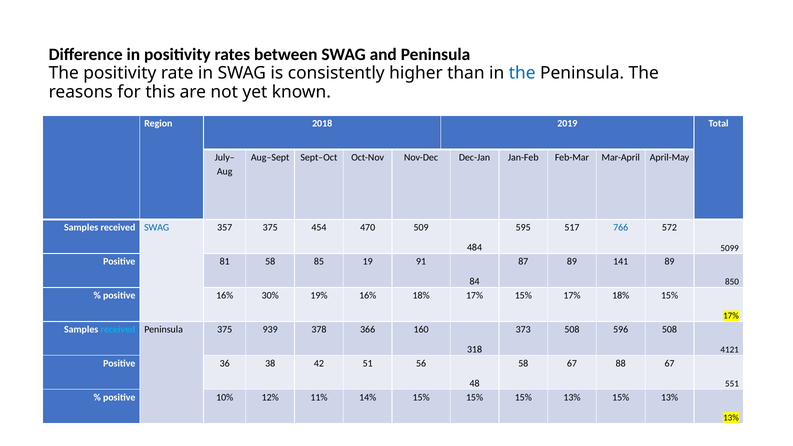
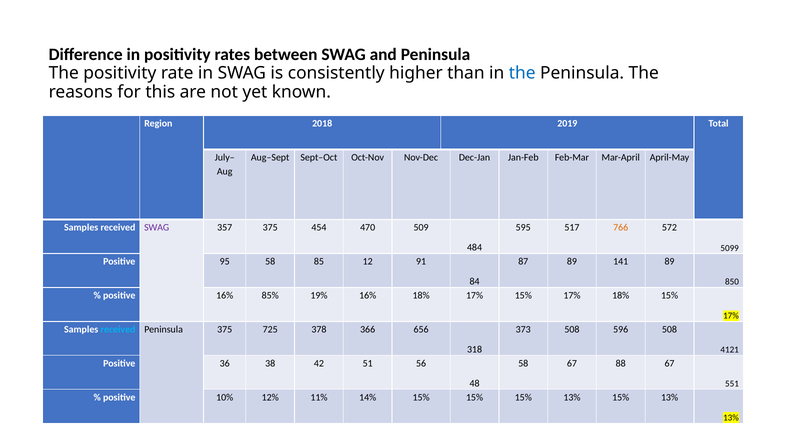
SWAG at (157, 227) colour: blue -> purple
766 colour: blue -> orange
81: 81 -> 95
19: 19 -> 12
30%: 30% -> 85%
939: 939 -> 725
160: 160 -> 656
